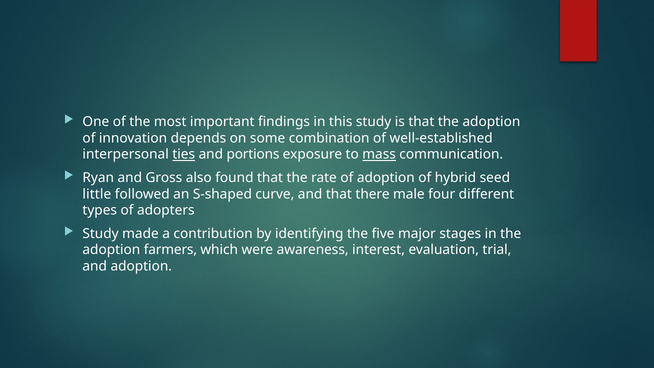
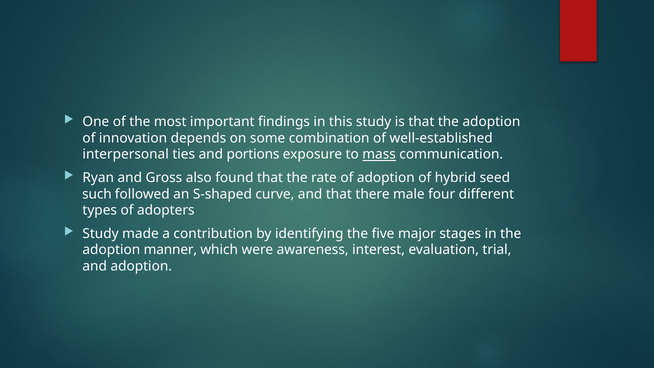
ties underline: present -> none
little: little -> such
farmers: farmers -> manner
